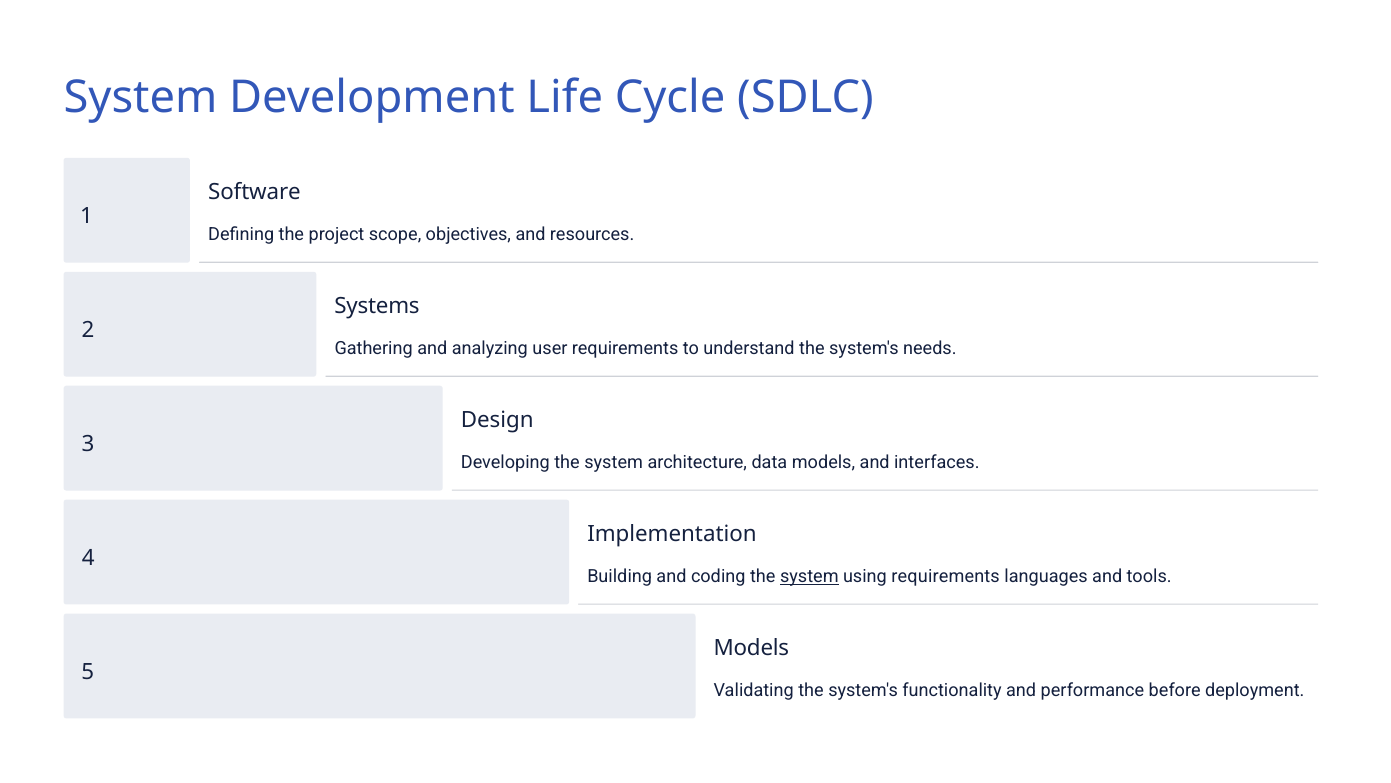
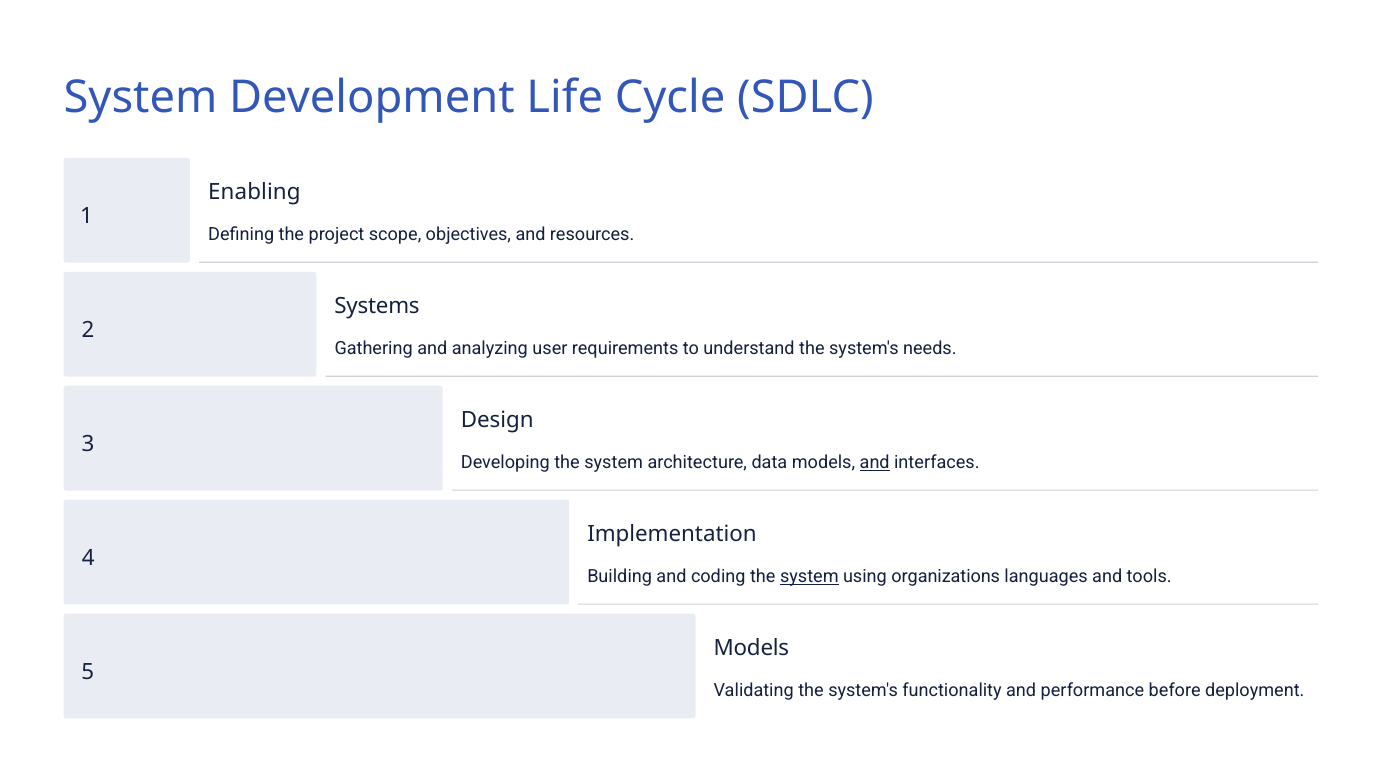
Software: Software -> Enabling
and at (875, 462) underline: none -> present
using requirements: requirements -> organizations
